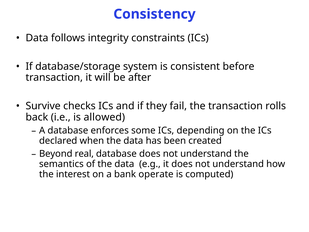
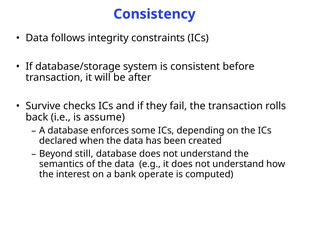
allowed: allowed -> assume
real: real -> still
